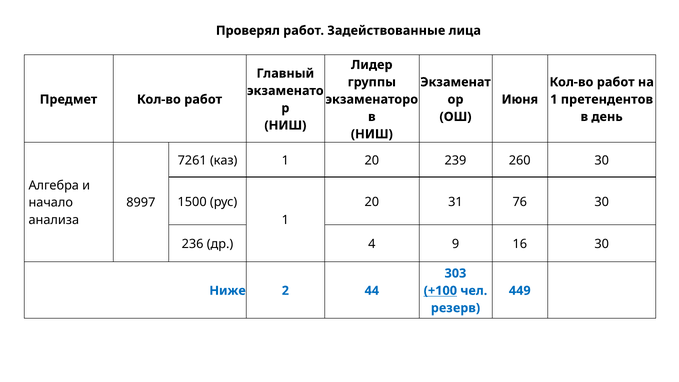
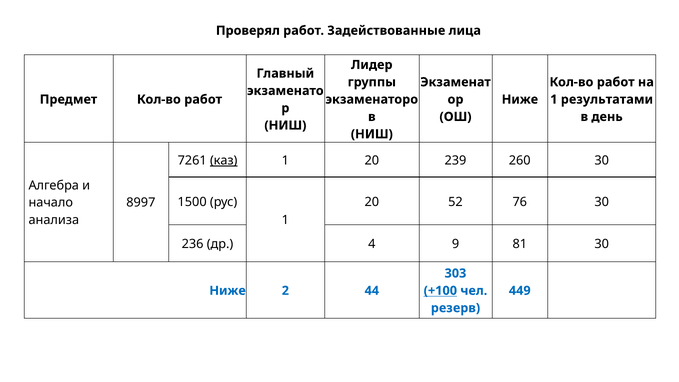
Июня at (520, 99): Июня -> Ниже
претендентов: претендентов -> результатами
каз underline: none -> present
31: 31 -> 52
16: 16 -> 81
